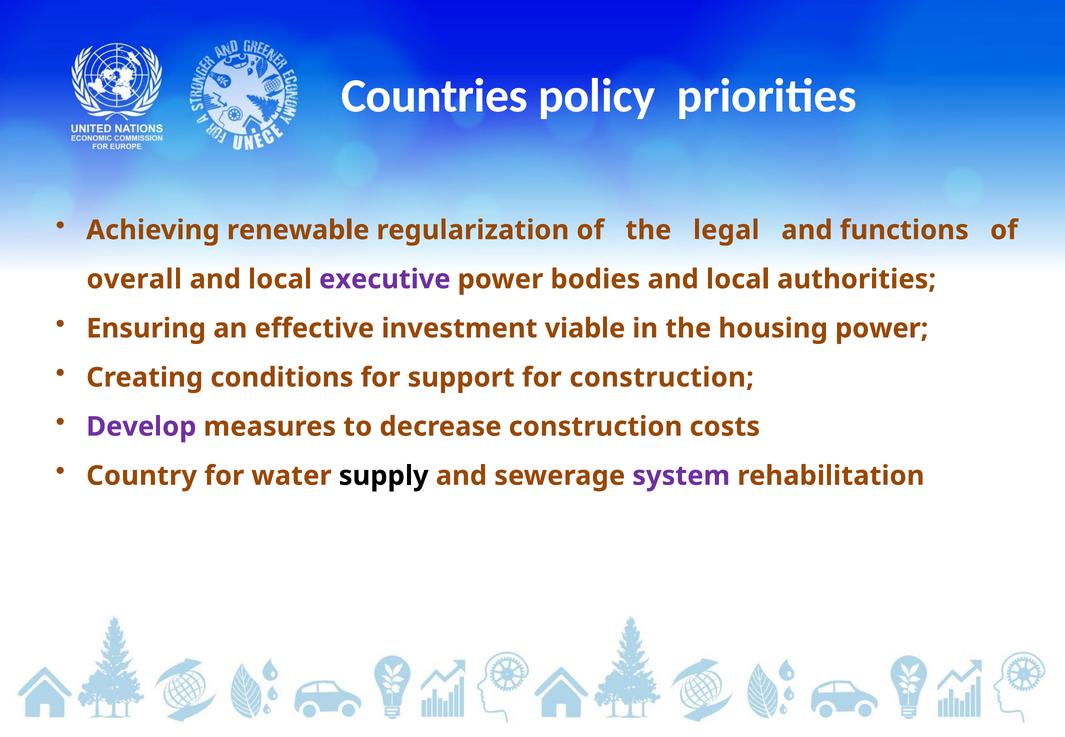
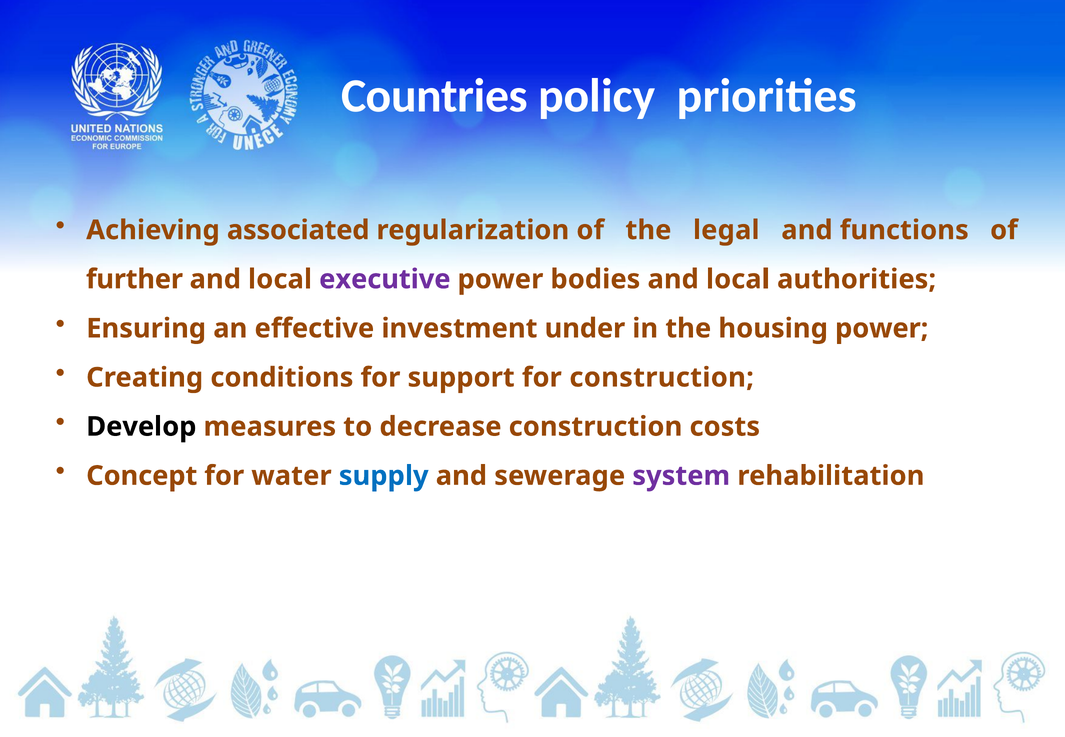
renewable: renewable -> associated
overall: overall -> further
viable: viable -> under
Develop colour: purple -> black
Country: Country -> Concept
supply colour: black -> blue
